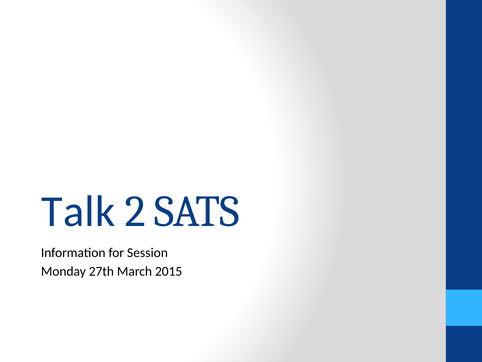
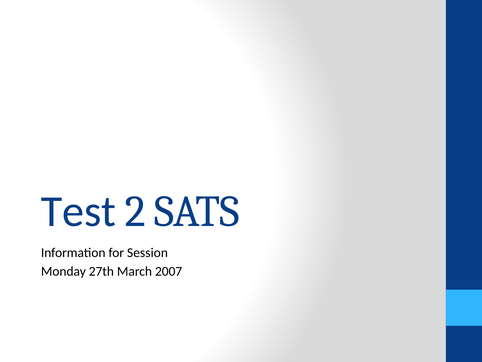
Talk: Talk -> Test
2015: 2015 -> 2007
